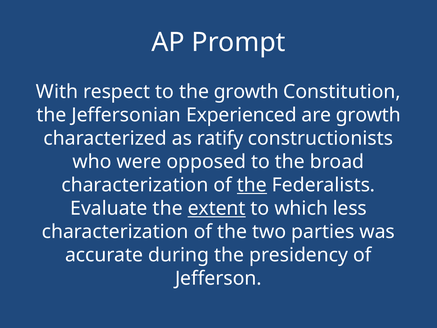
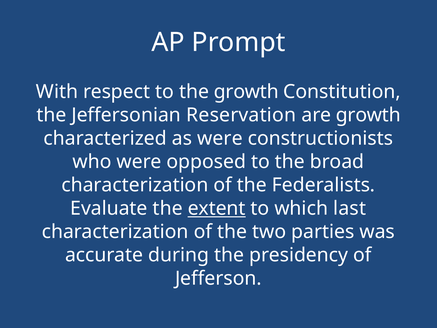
Experienced: Experienced -> Reservation
as ratify: ratify -> were
the at (252, 185) underline: present -> none
less: less -> last
